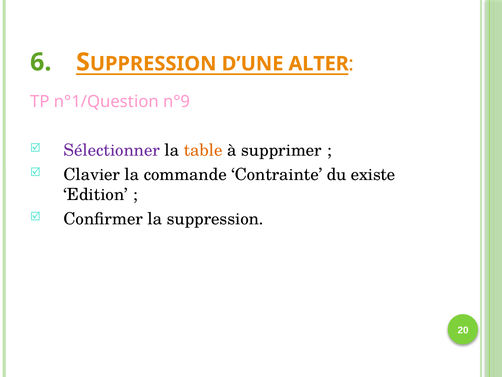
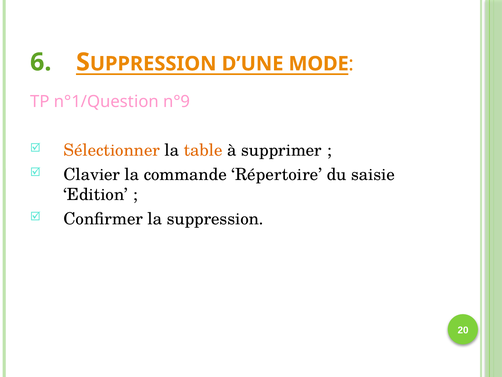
ALTER: ALTER -> MODE
Sélectionner colour: purple -> orange
Contrainte: Contrainte -> Répertoire
existe: existe -> saisie
